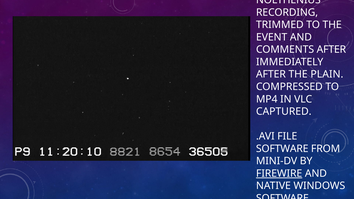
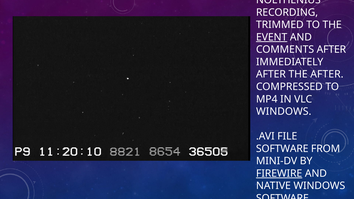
EVENT underline: none -> present
THE PLAIN: PLAIN -> AFTER
CAPTURED at (284, 112): CAPTURED -> WINDOWS
